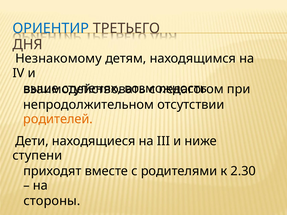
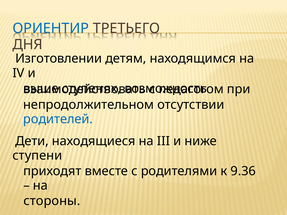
Незнакомому: Незнакомому -> Изготовлении
родителей colour: orange -> blue
2.30: 2.30 -> 9.36
